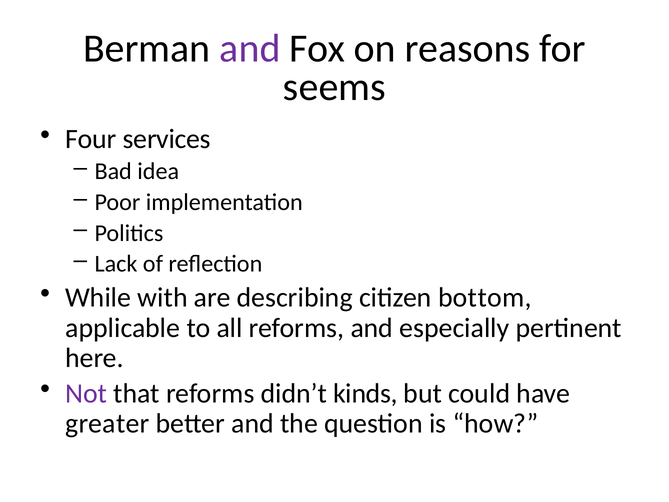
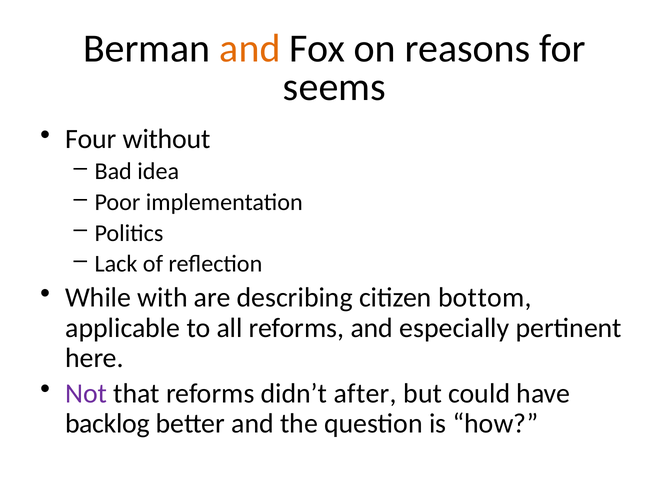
and at (250, 49) colour: purple -> orange
services: services -> without
kinds: kinds -> after
greater: greater -> backlog
